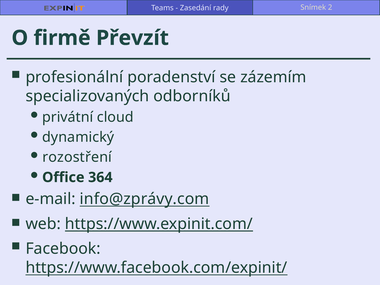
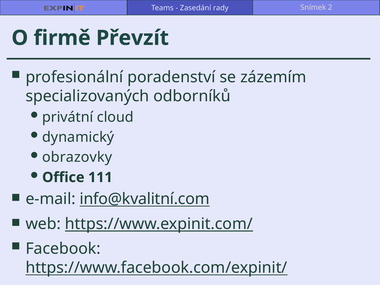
rozostření: rozostření -> obrazovky
364: 364 -> 111
info@zprávy.com: info@zprávy.com -> info@kvalitní.com
